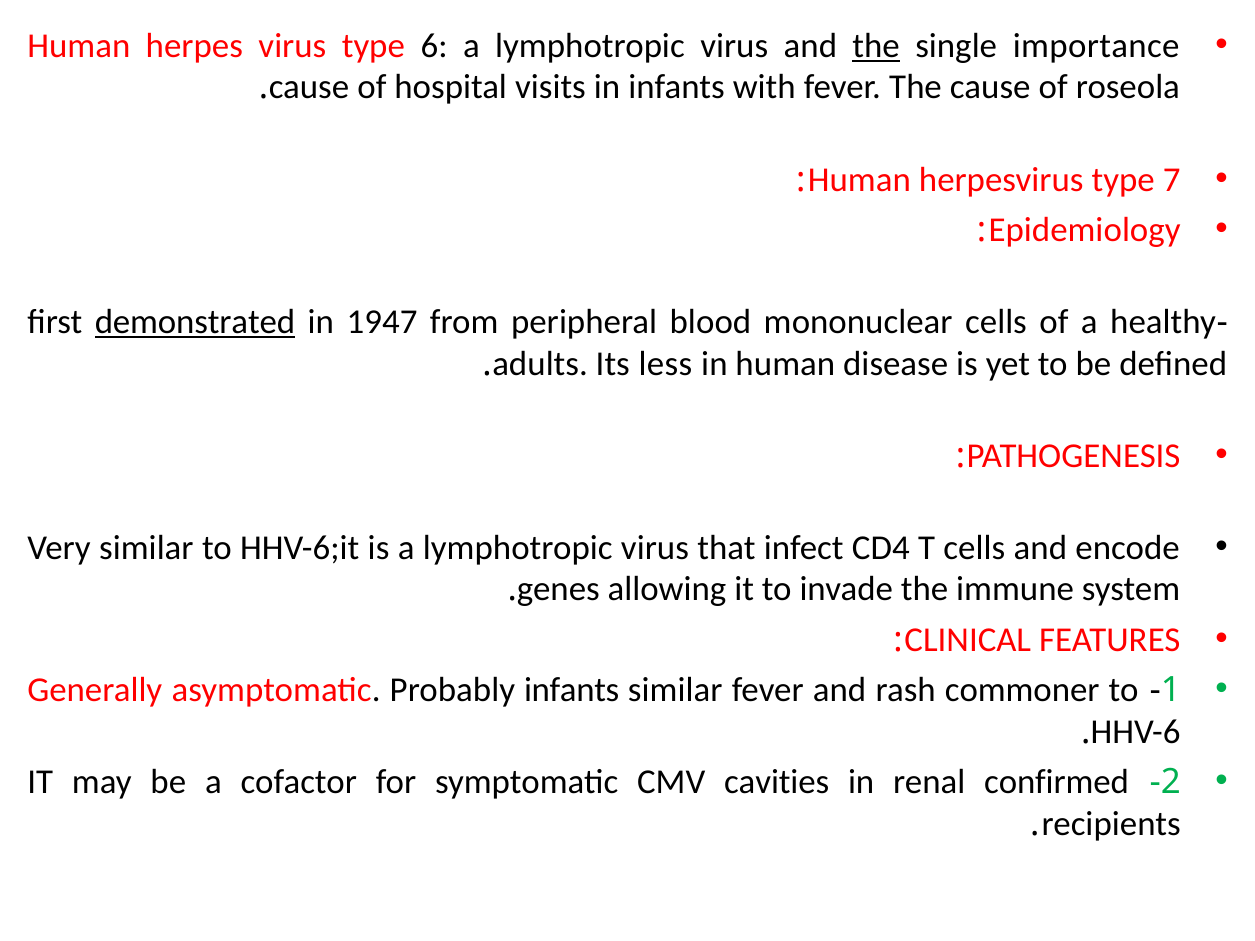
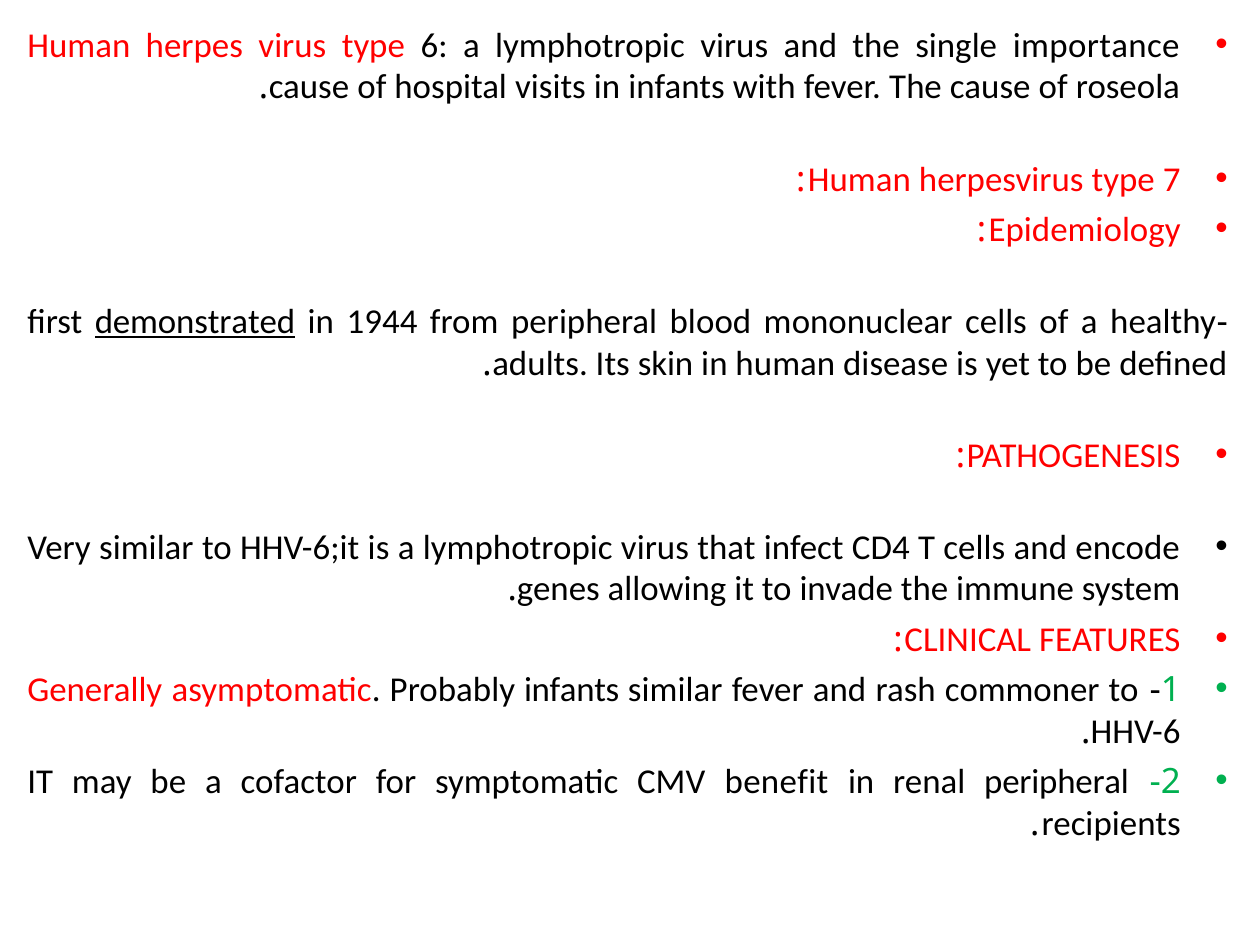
the at (876, 46) underline: present -> none
1947: 1947 -> 1944
less: less -> skin
cavities: cavities -> benefit
renal confirmed: confirmed -> peripheral
